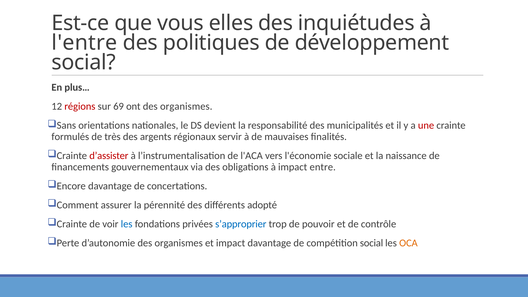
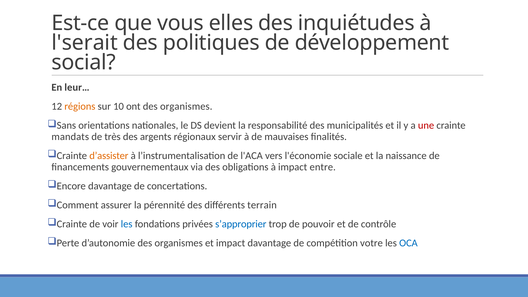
l'entre: l'entre -> l'serait
plus…: plus… -> leur…
régions colour: red -> orange
69: 69 -> 10
formulés: formulés -> mandats
d’assister colour: red -> orange
adopté: adopté -> terrain
compétition social: social -> votre
OCA colour: orange -> blue
